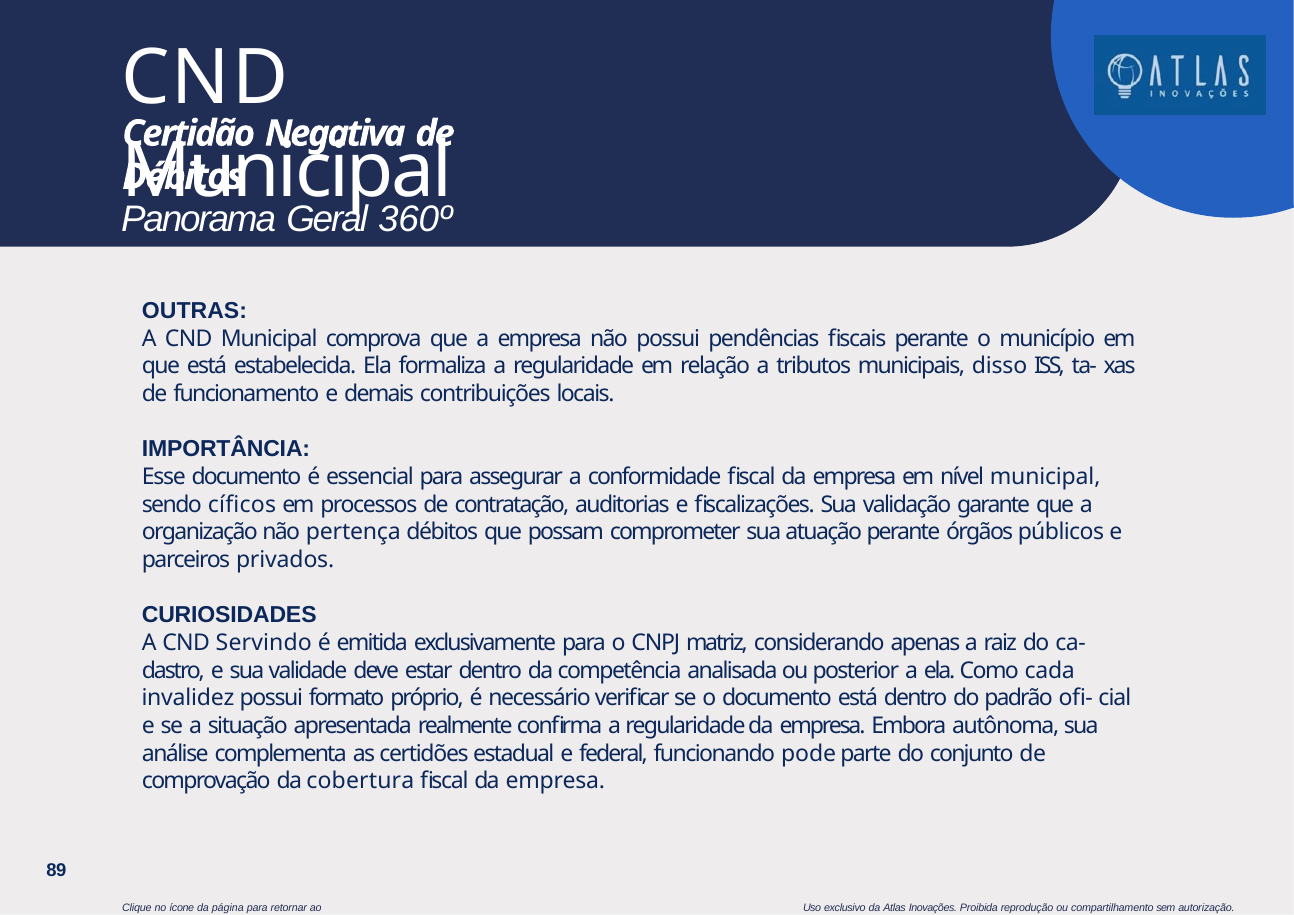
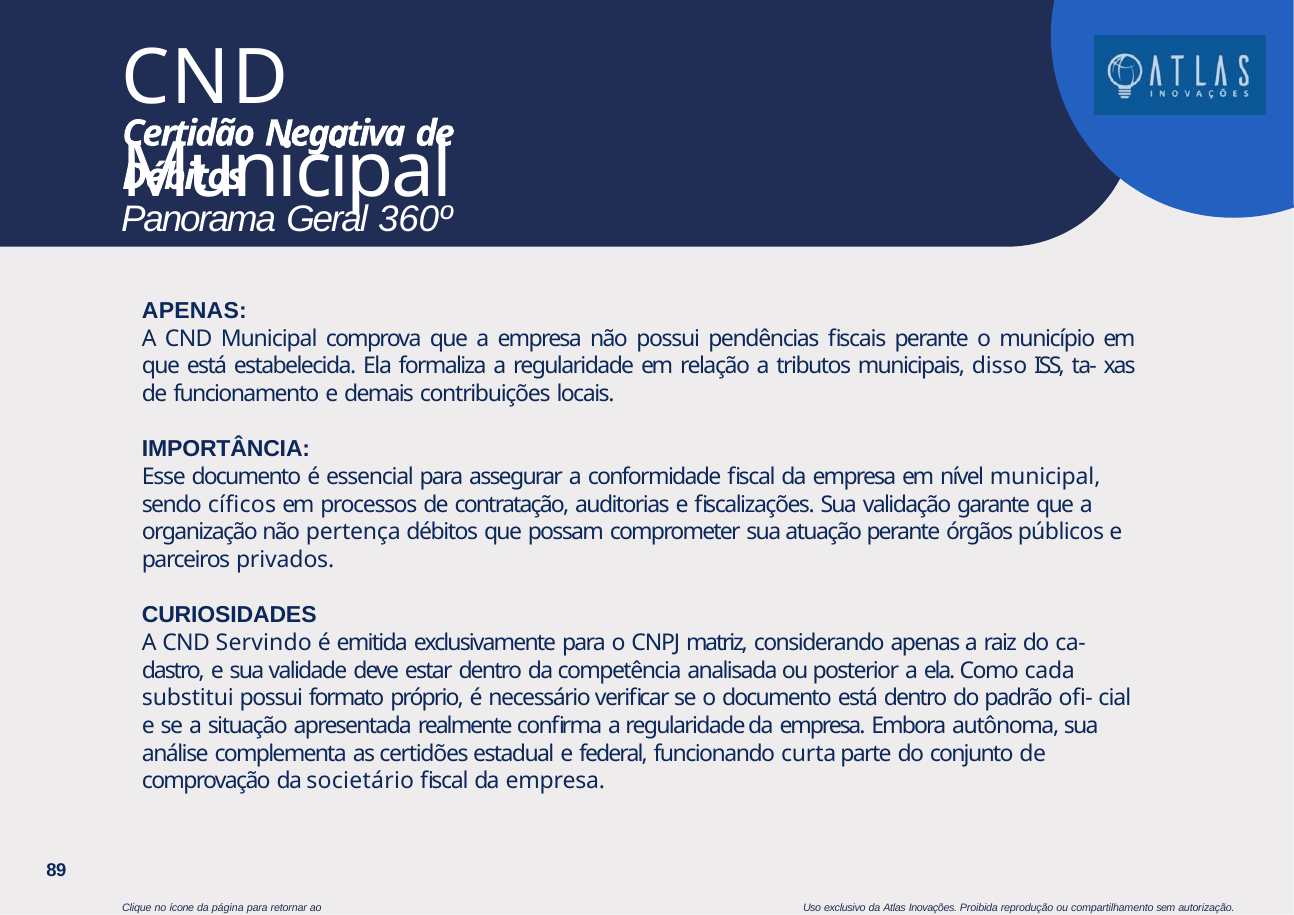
OUTRAS at (194, 311): OUTRAS -> APENAS
invalidez: invalidez -> substitui
pode: pode -> curta
cobertura: cobertura -> societário
